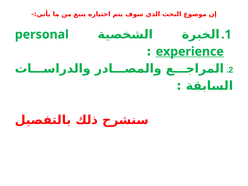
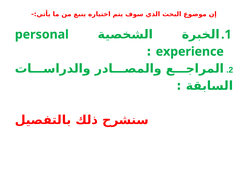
experience underline: present -> none
